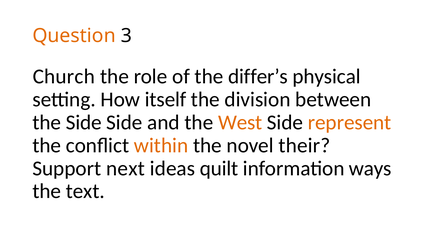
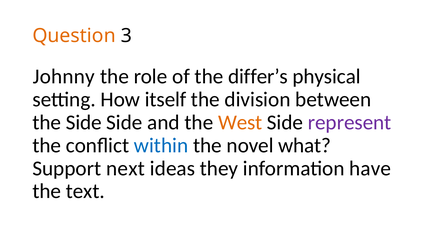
Church: Church -> Johnny
represent colour: orange -> purple
within colour: orange -> blue
their: their -> what
quilt: quilt -> they
ways: ways -> have
